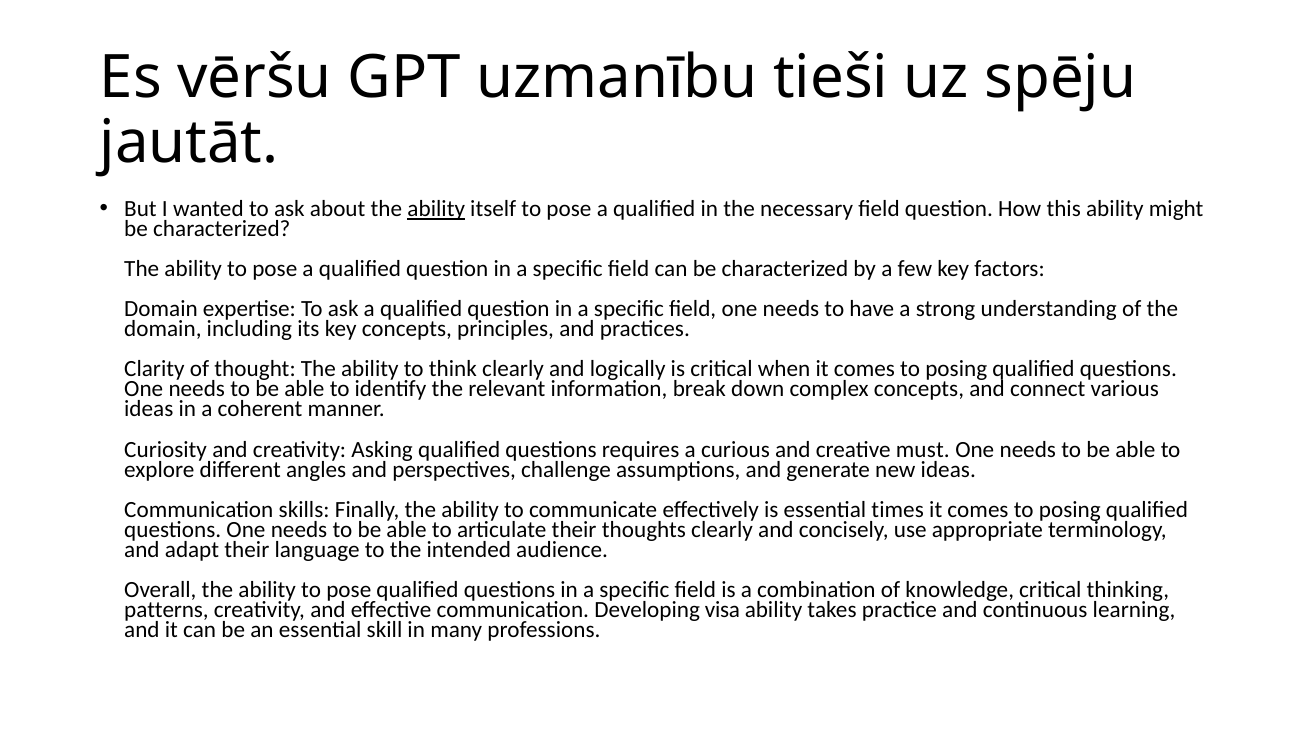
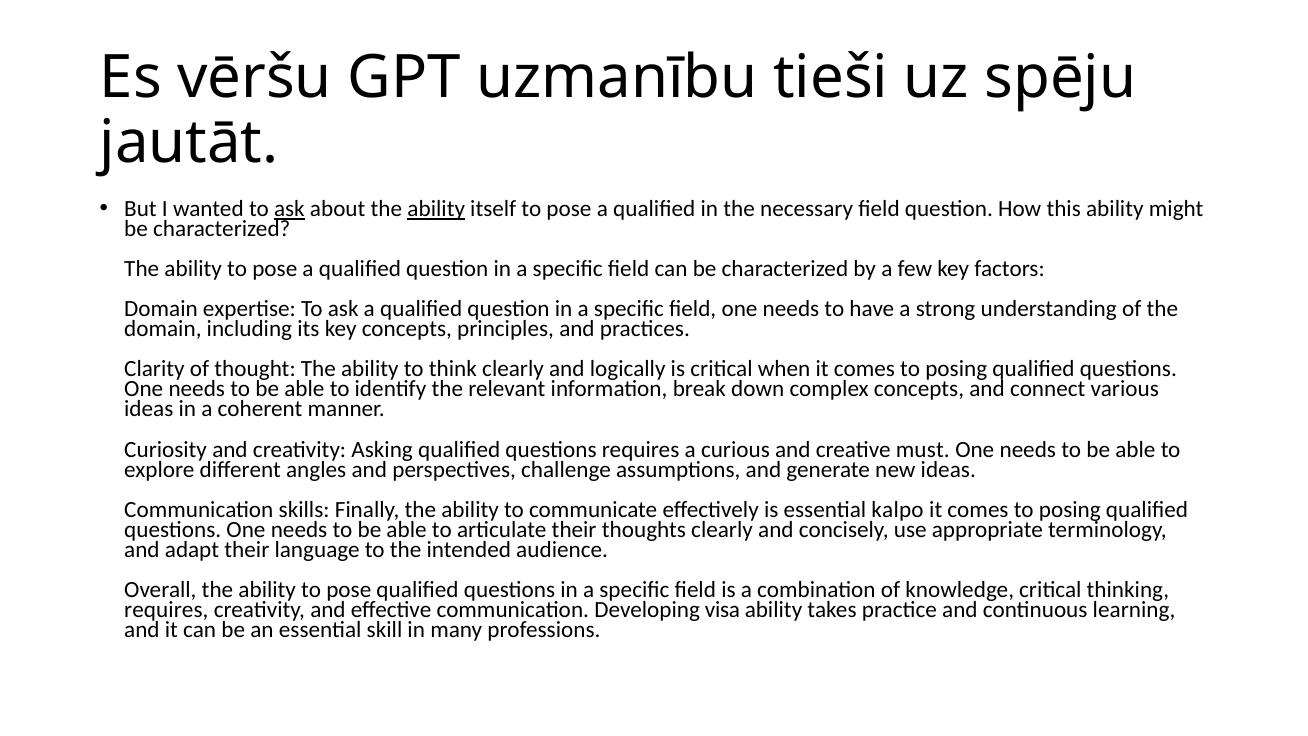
ask at (289, 209) underline: none -> present
times: times -> kalpo
patterns at (166, 609): patterns -> requires
